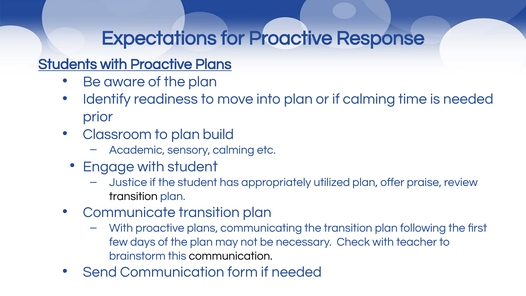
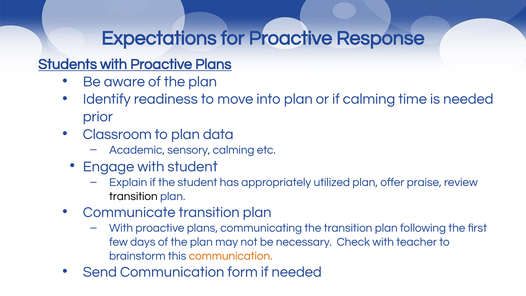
build: build -> data
Justice: Justice -> Explain
communication at (231, 256) colour: black -> orange
